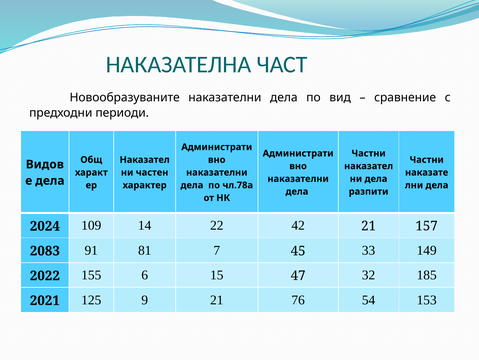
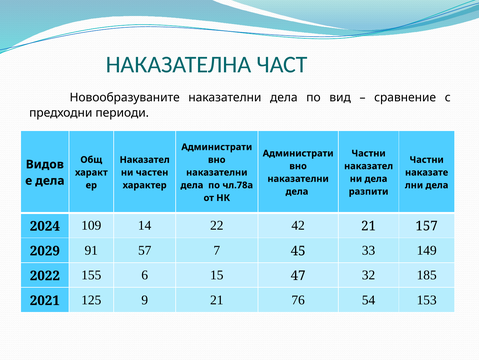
2083: 2083 -> 2029
81: 81 -> 57
